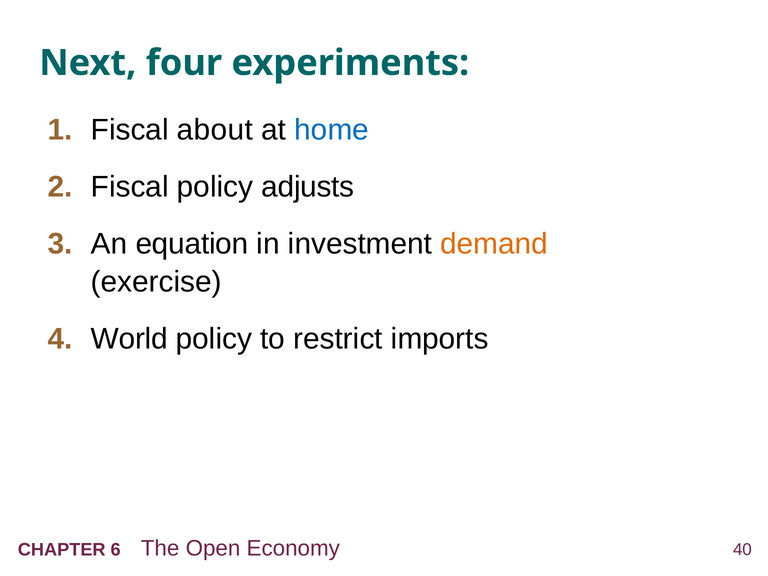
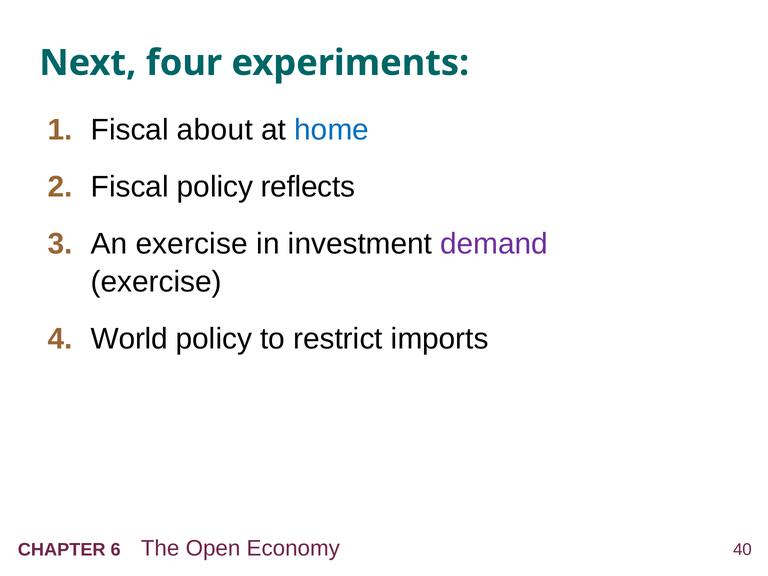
adjusts: adjusts -> reflects
An equation: equation -> exercise
demand colour: orange -> purple
